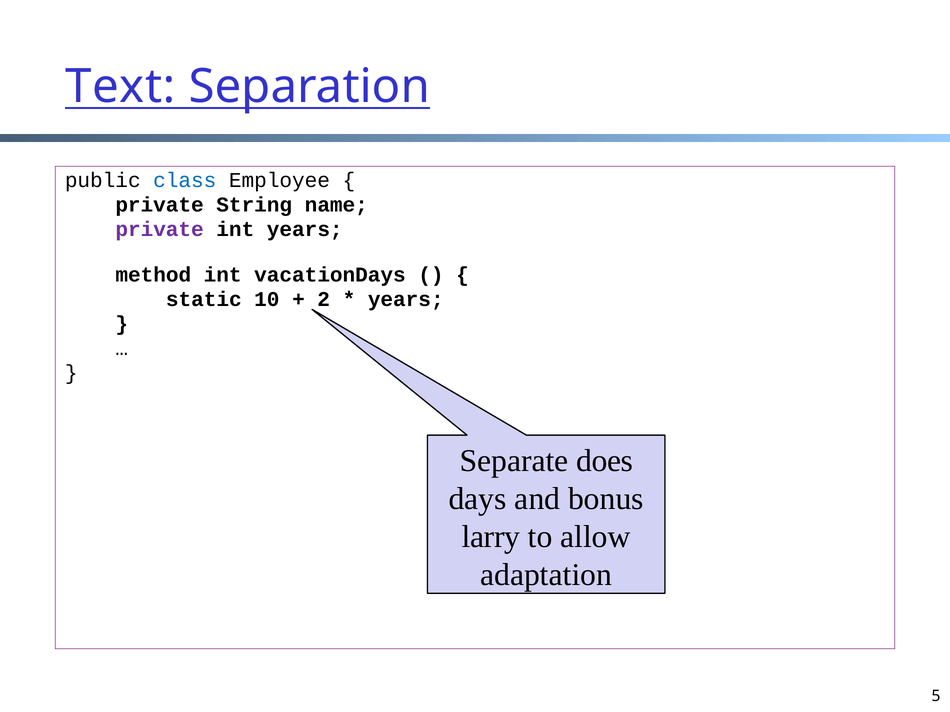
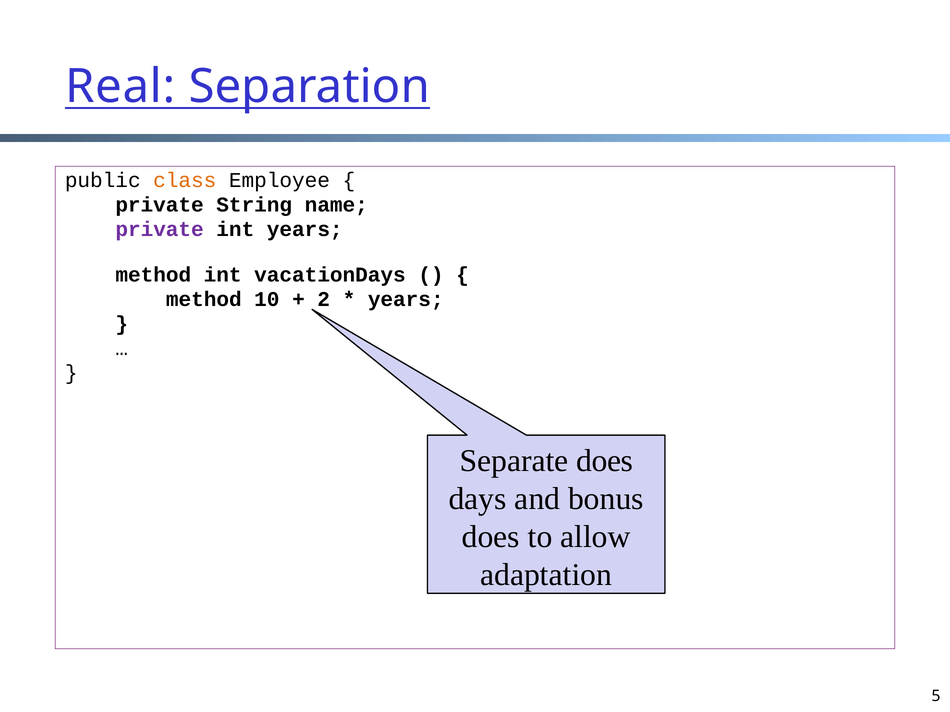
Text: Text -> Real
class colour: blue -> orange
static at (204, 300): static -> method
larry at (491, 537): larry -> does
